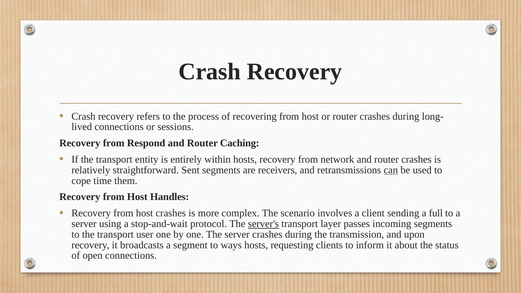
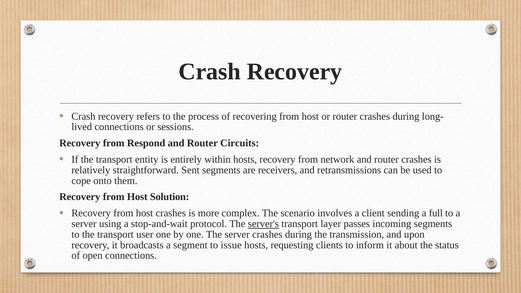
Caching: Caching -> Circuits
can underline: present -> none
time: time -> onto
Handles: Handles -> Solution
ways: ways -> issue
